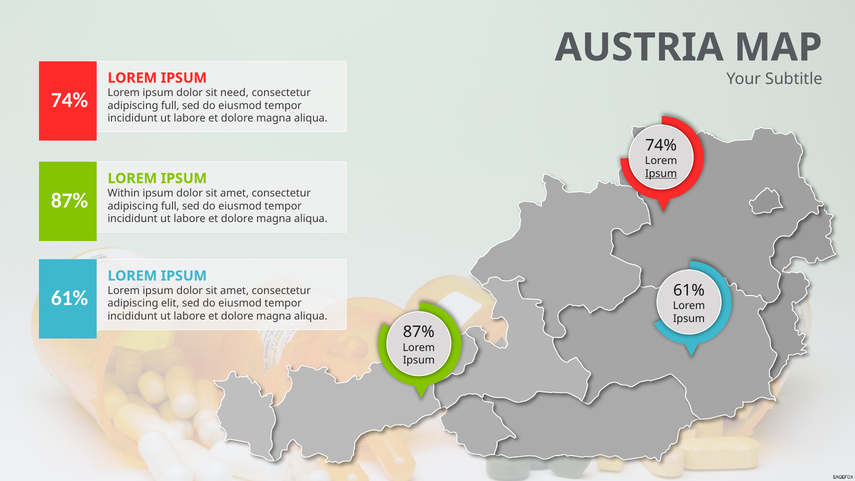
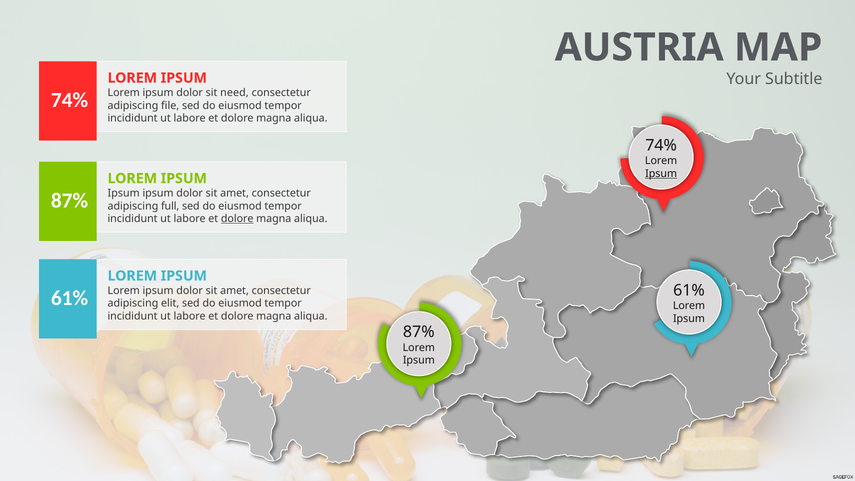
full at (170, 105): full -> file
Within at (124, 193): Within -> Ipsum
dolore at (237, 219) underline: none -> present
